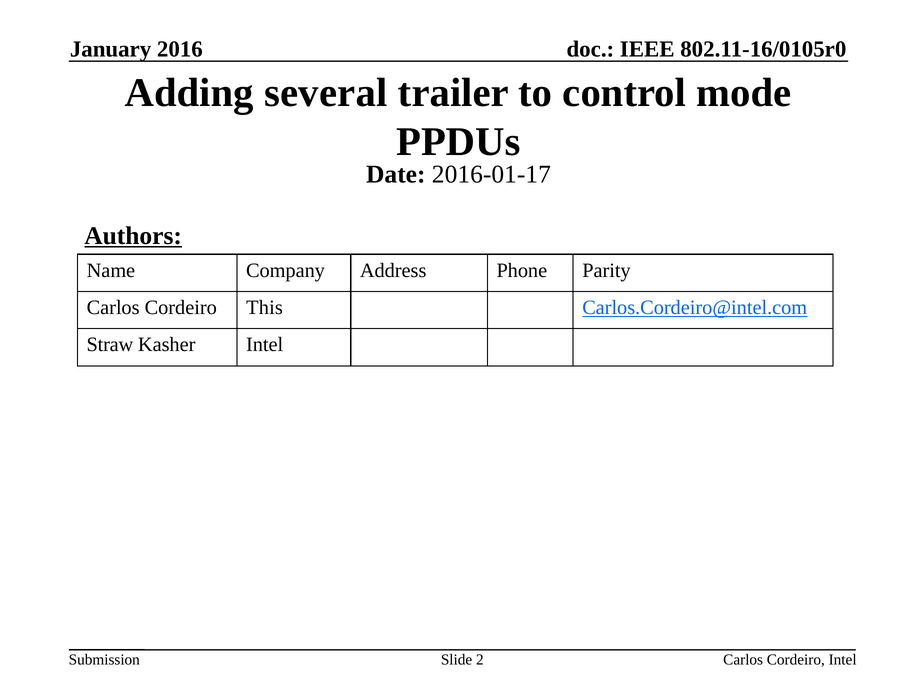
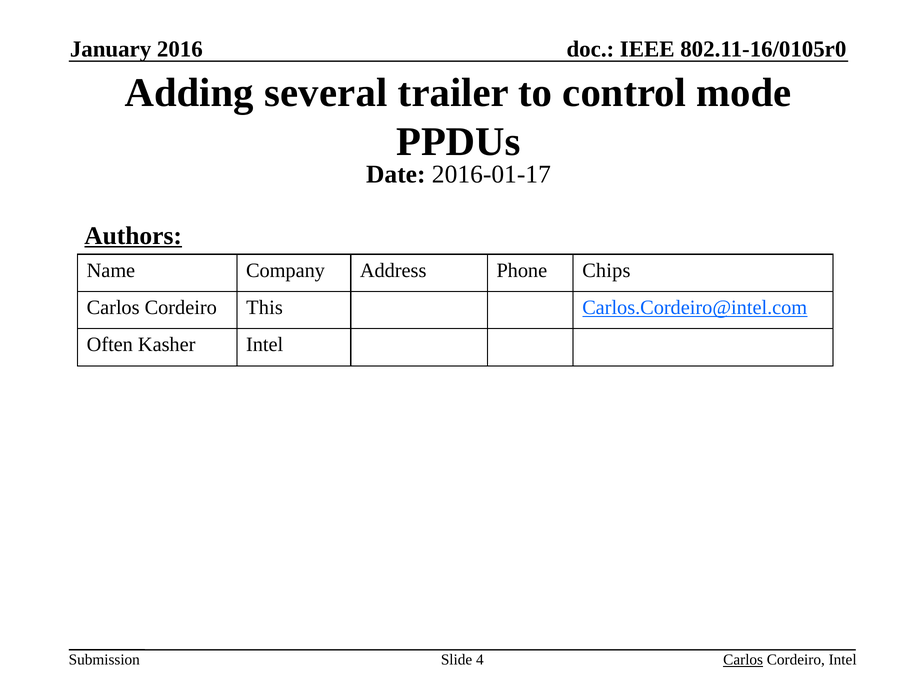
Parity: Parity -> Chips
Straw: Straw -> Often
2: 2 -> 4
Carlos at (743, 660) underline: none -> present
